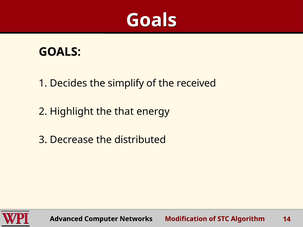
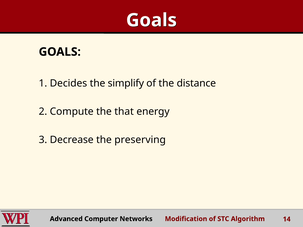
received: received -> distance
Highlight: Highlight -> Compute
distributed: distributed -> preserving
